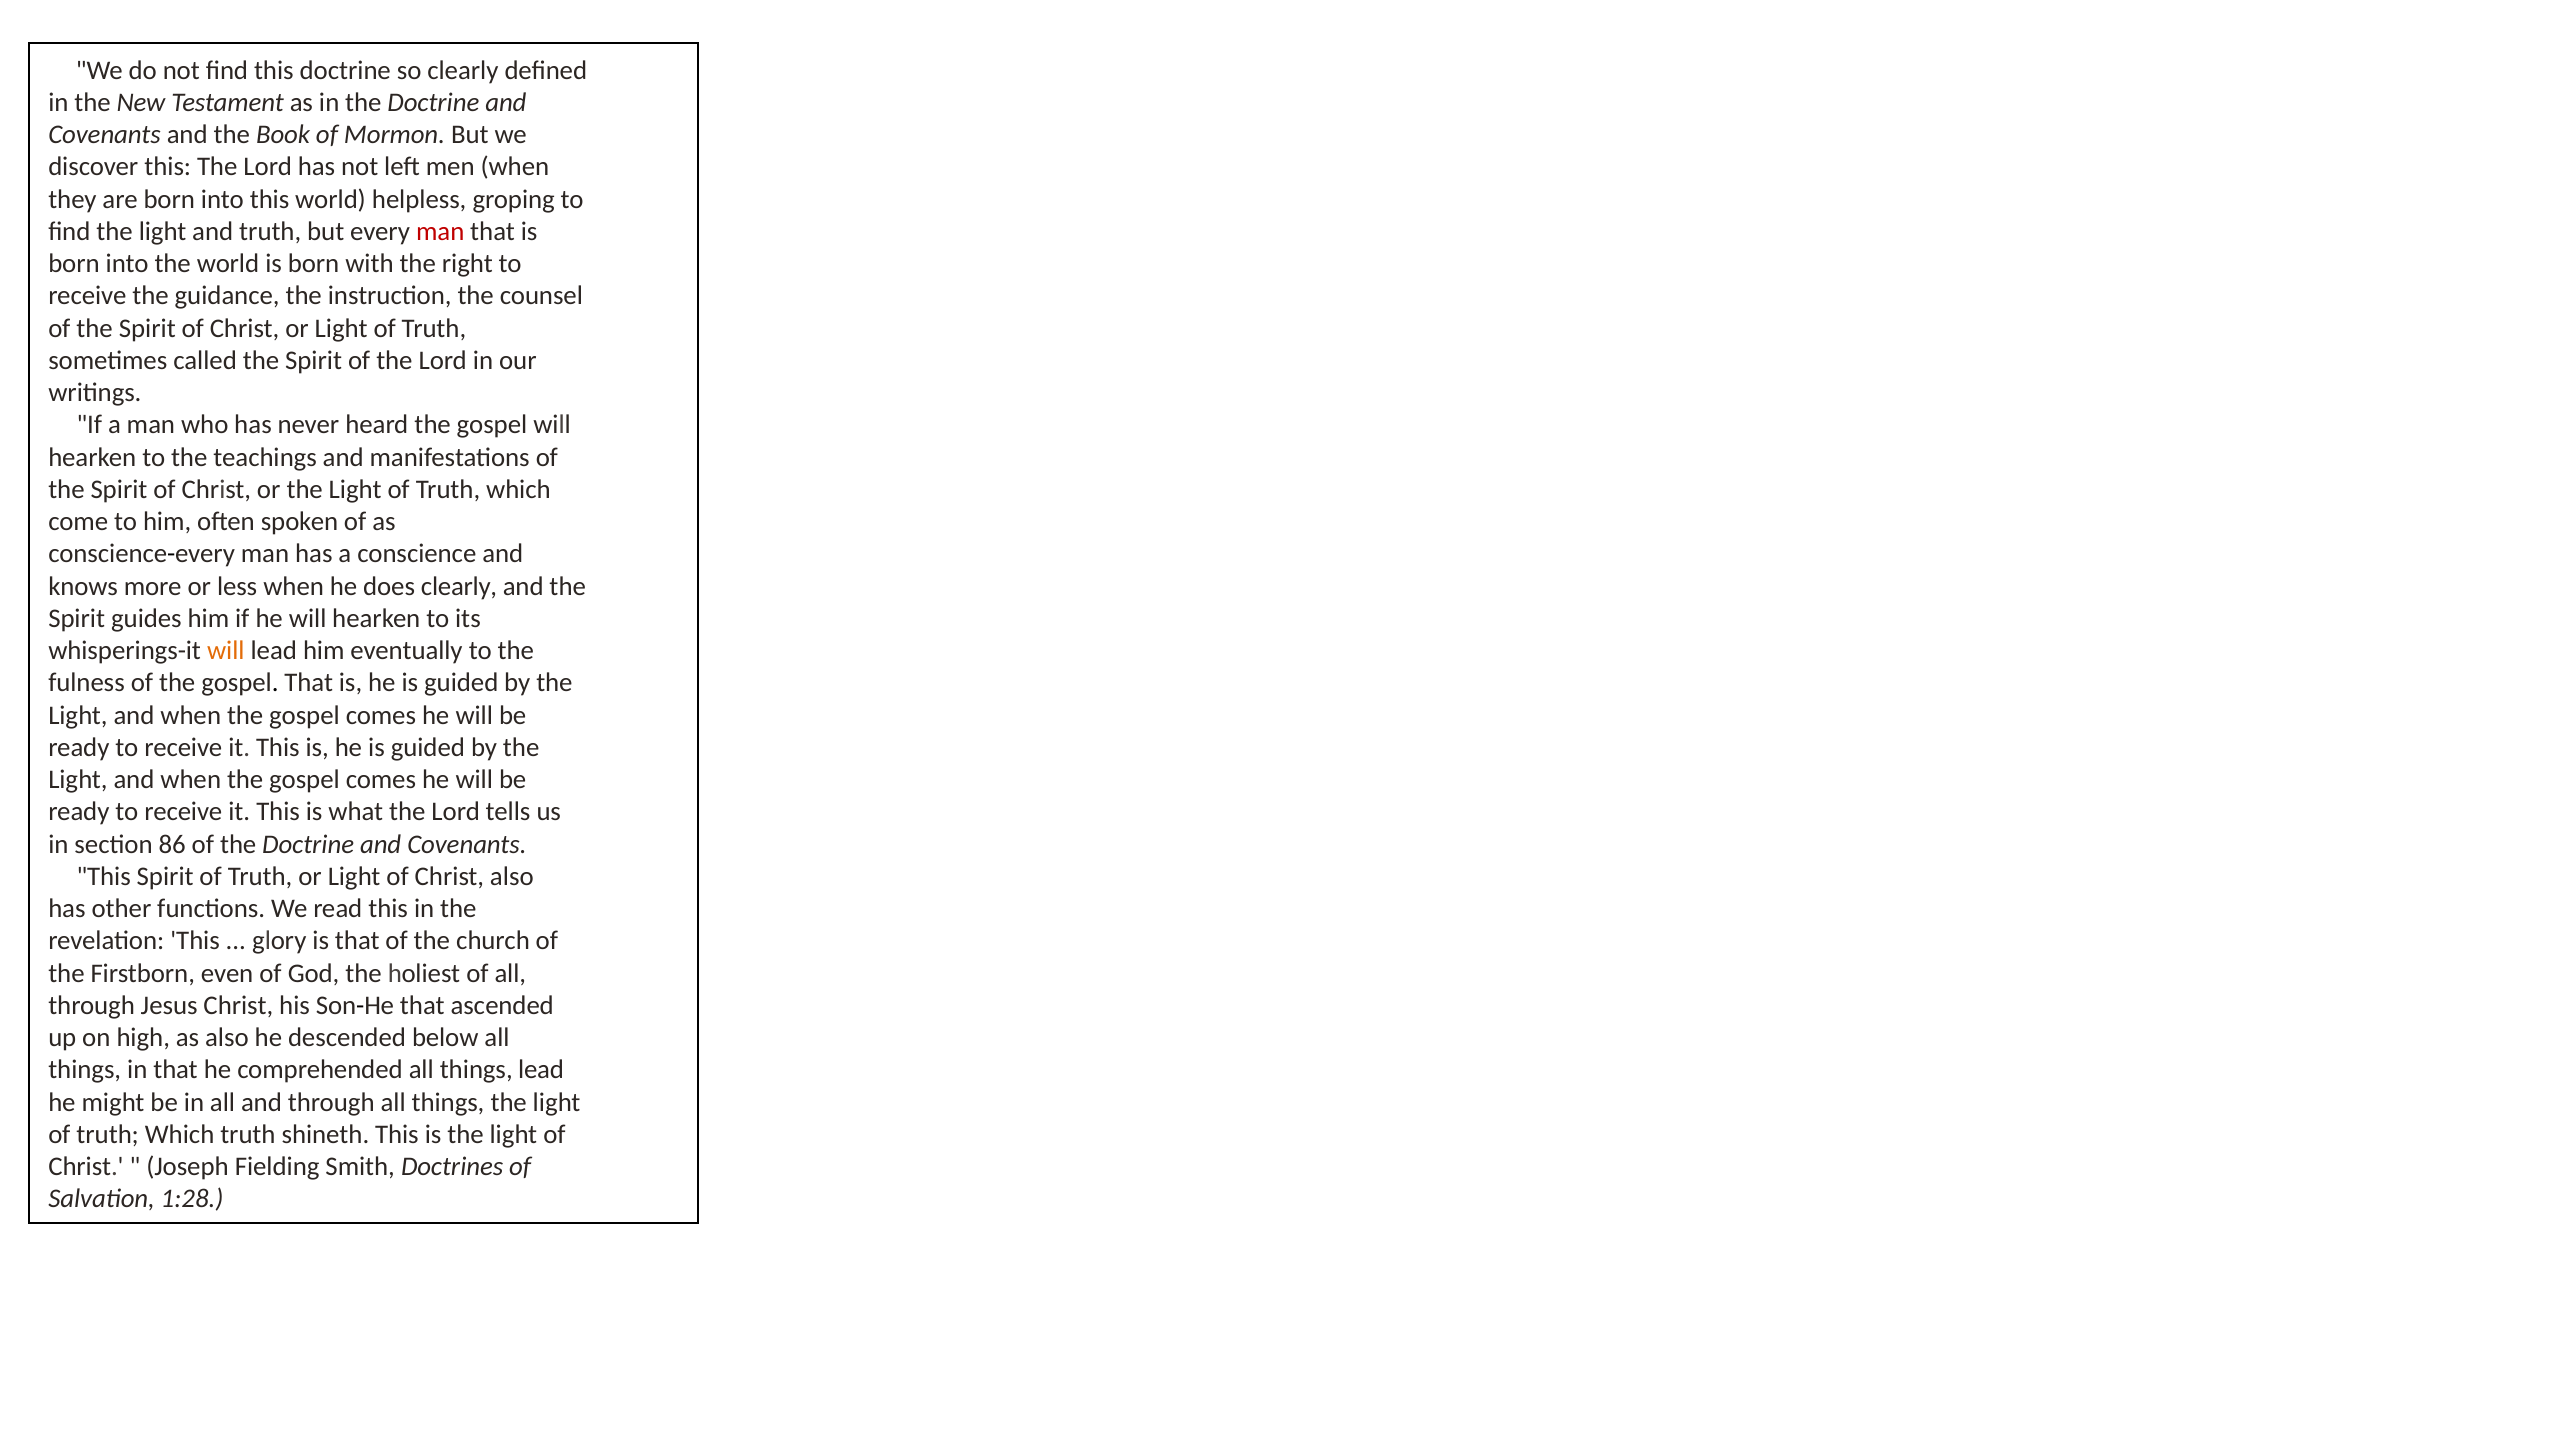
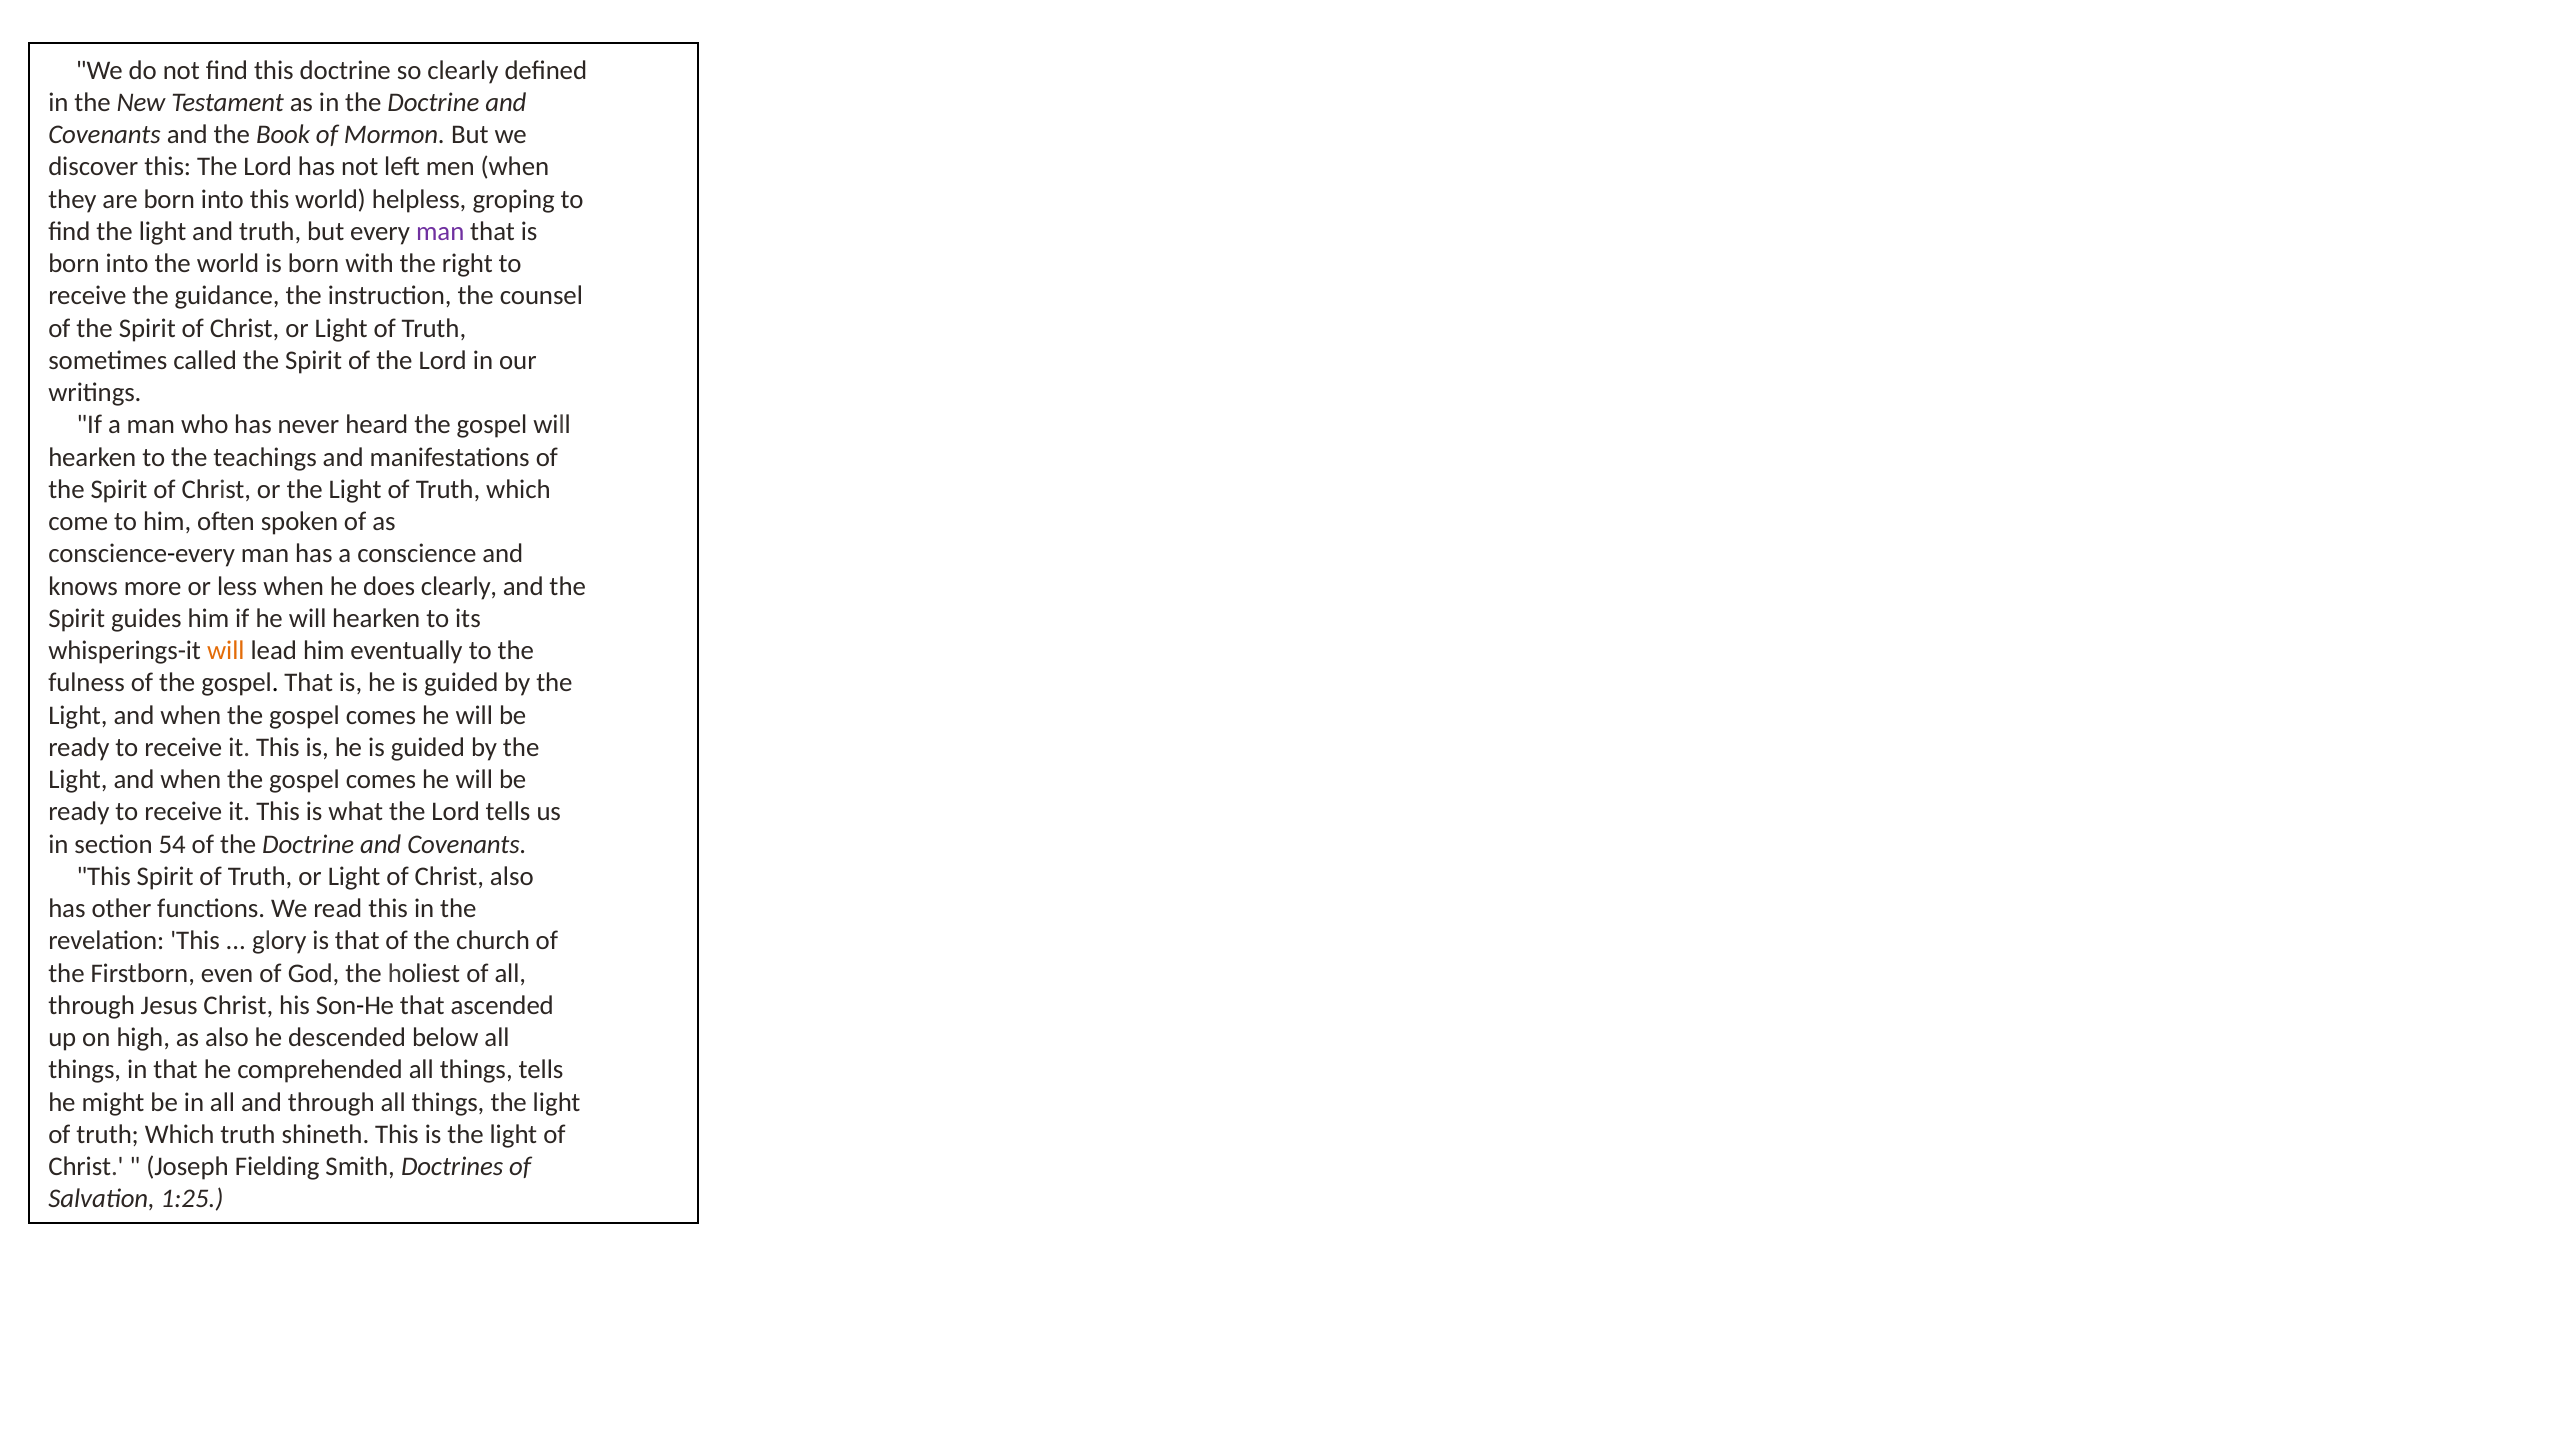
man at (440, 231) colour: red -> purple
86: 86 -> 54
things lead: lead -> tells
1:28: 1:28 -> 1:25
